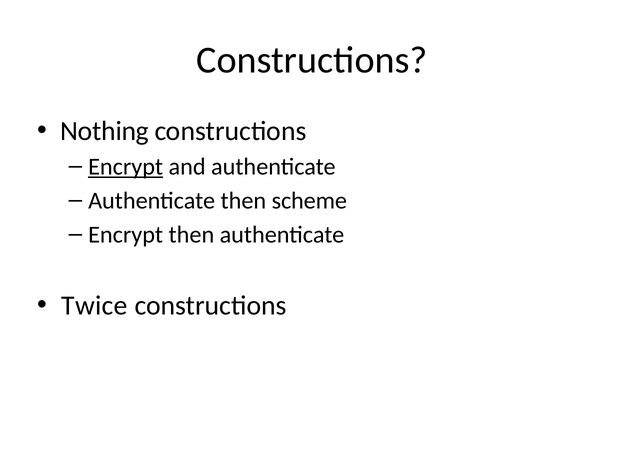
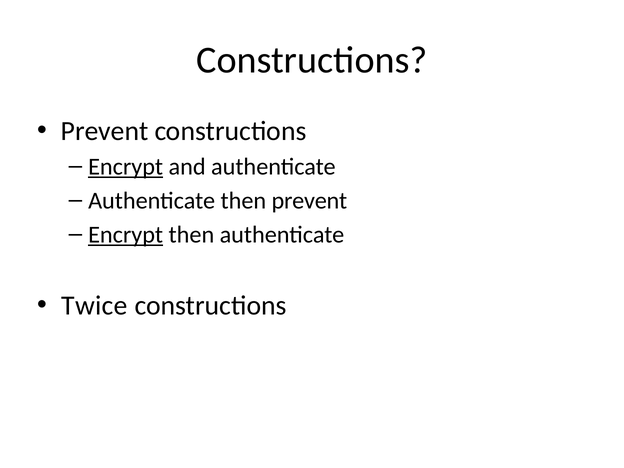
Nothing at (105, 131): Nothing -> Prevent
then scheme: scheme -> prevent
Encrypt at (126, 235) underline: none -> present
